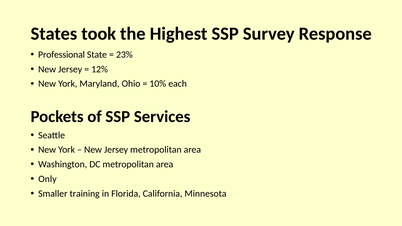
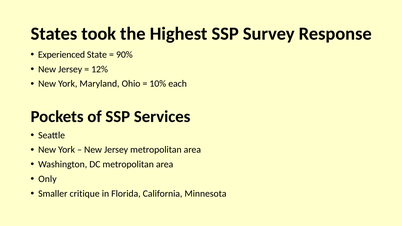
Professional: Professional -> Experienced
23%: 23% -> 90%
training: training -> critique
